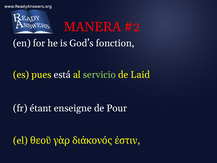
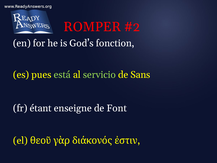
MANERA: MANERA -> ROMPER
está colour: white -> light green
Laid: Laid -> Sans
Pour: Pour -> Font
